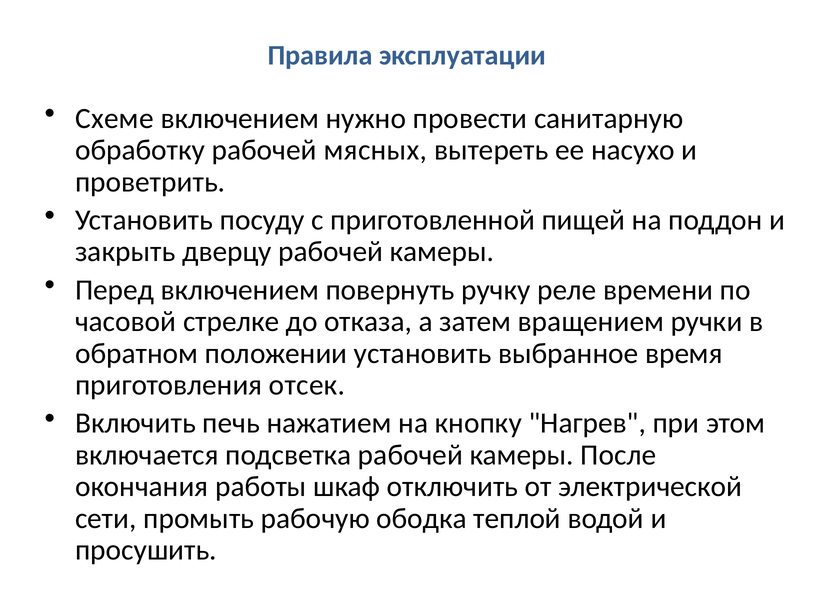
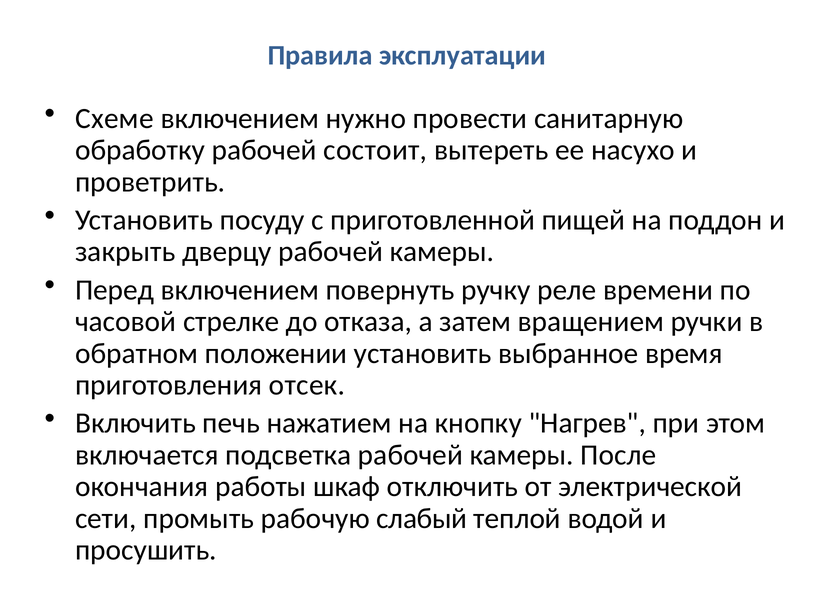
мясных: мясных -> состоит
ободка: ободка -> слабый
